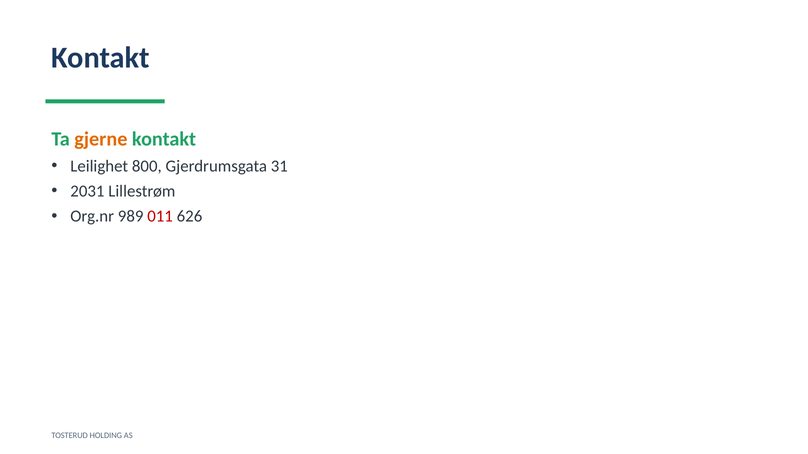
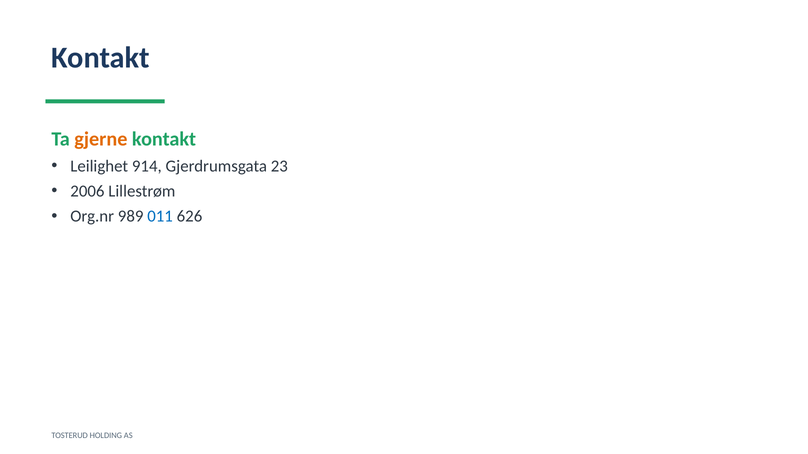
800: 800 -> 914
31: 31 -> 23
2031: 2031 -> 2006
011 colour: red -> blue
